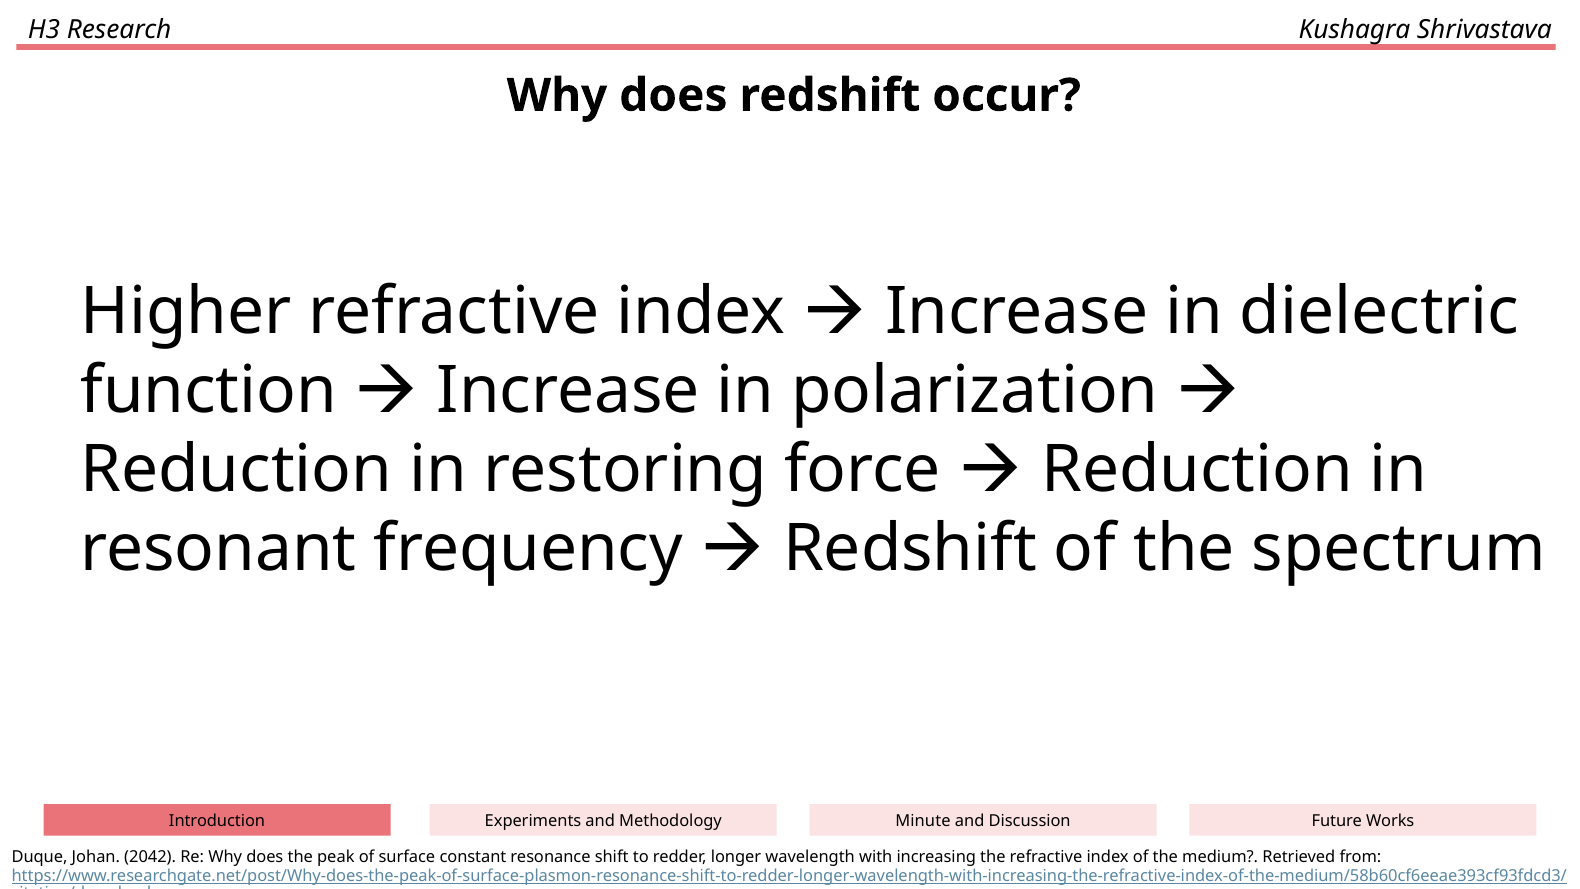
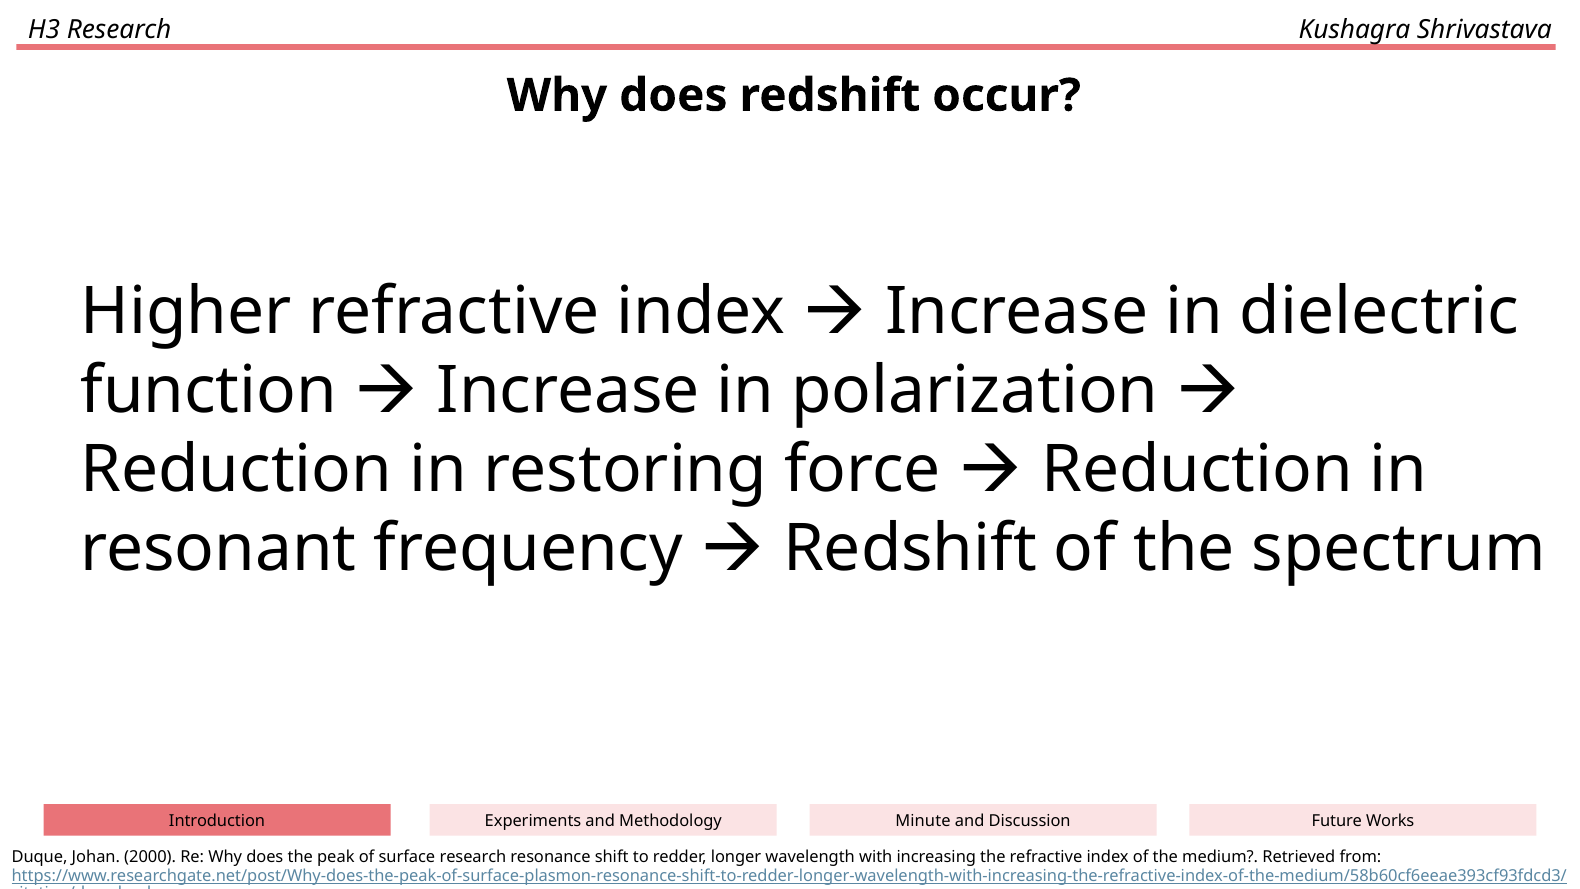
2042: 2042 -> 2000
surface constant: constant -> research
